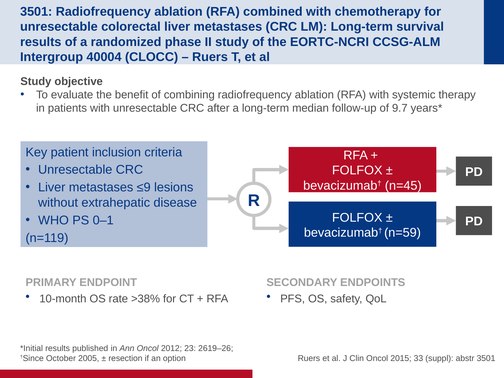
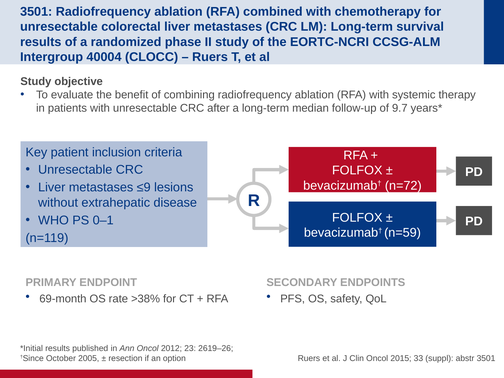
n=45: n=45 -> n=72
10-month: 10-month -> 69-month
